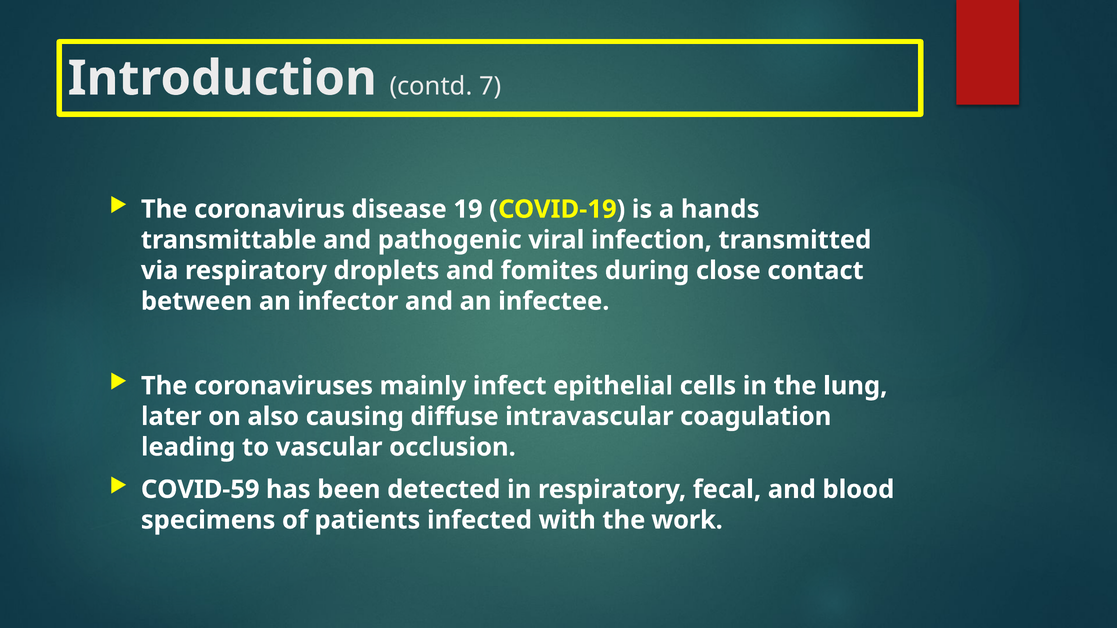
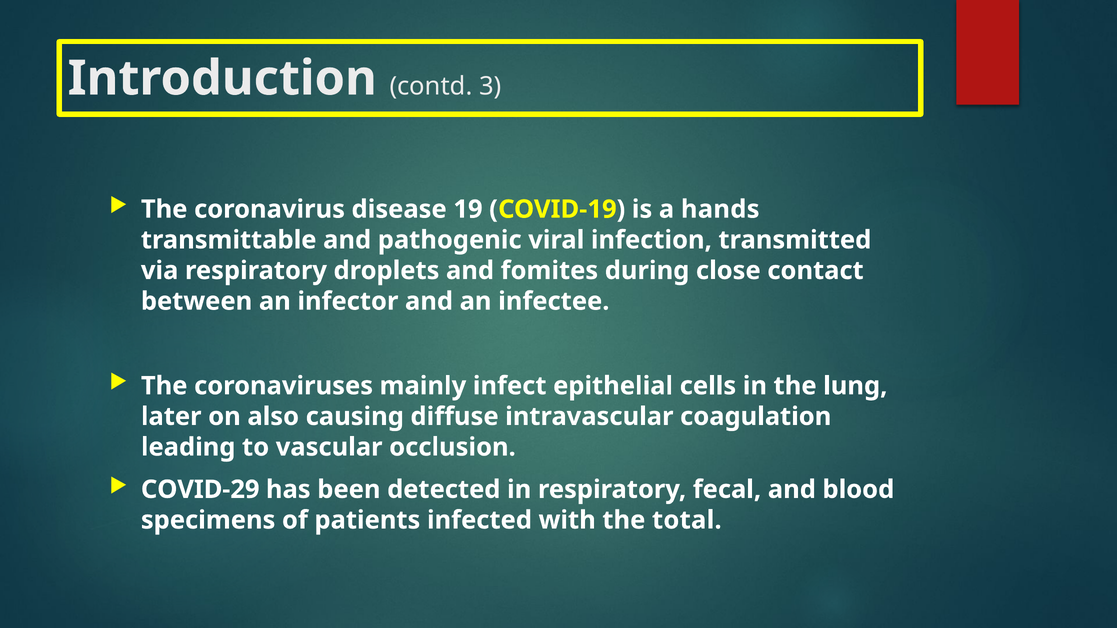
7: 7 -> 3
COVID-59: COVID-59 -> COVID-29
work: work -> total
